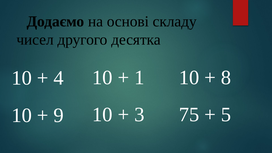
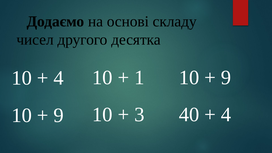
8 at (226, 78): 8 -> 9
75: 75 -> 40
5 at (226, 115): 5 -> 4
